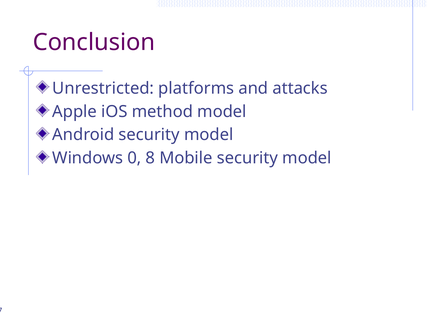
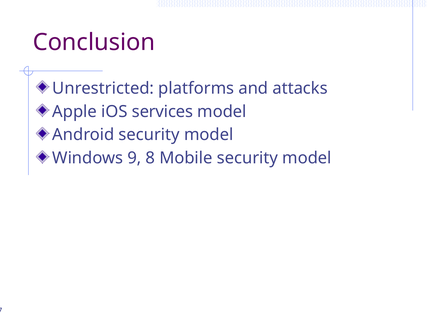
method: method -> services
0: 0 -> 9
